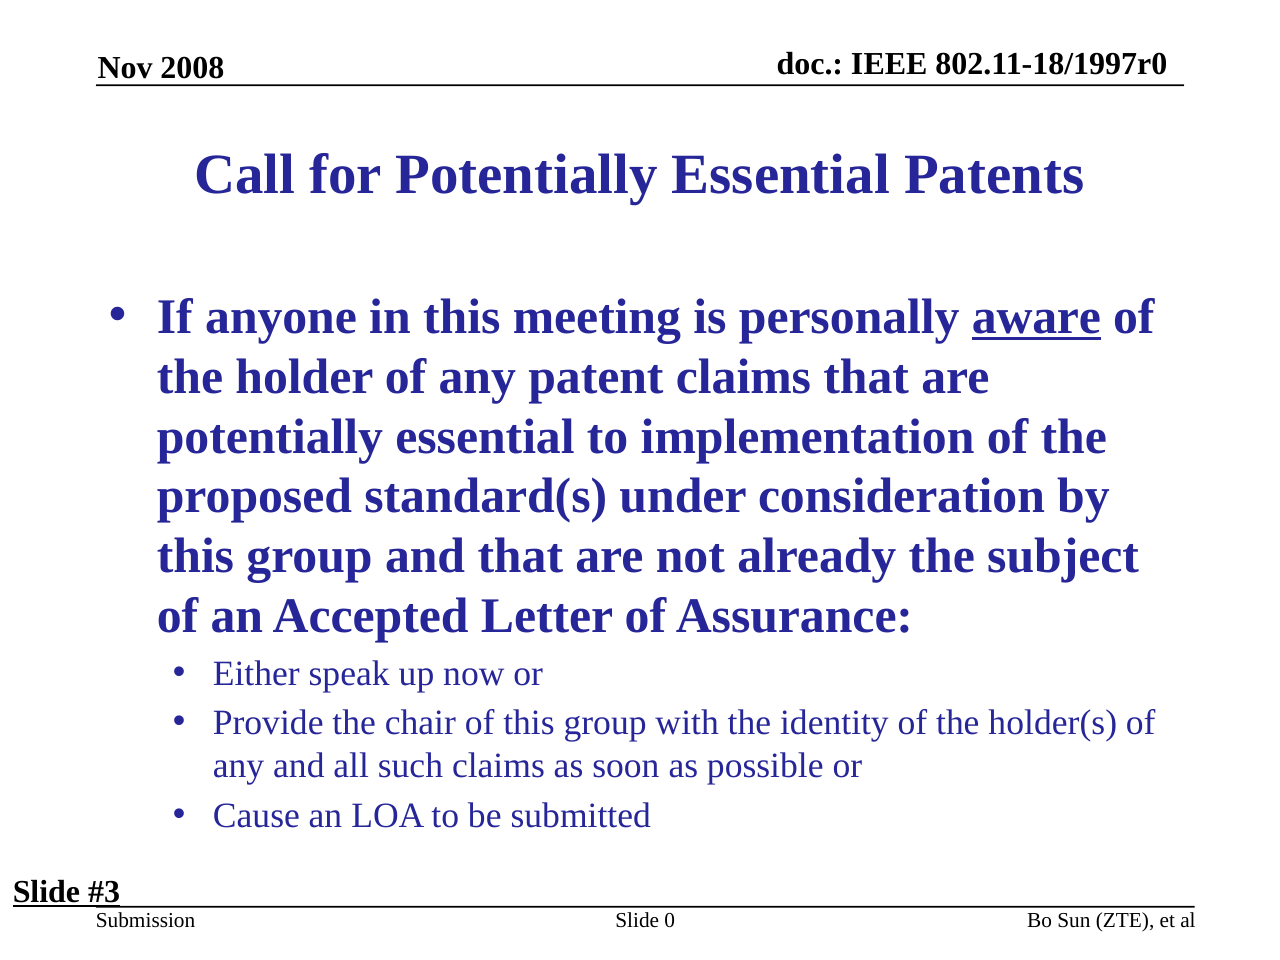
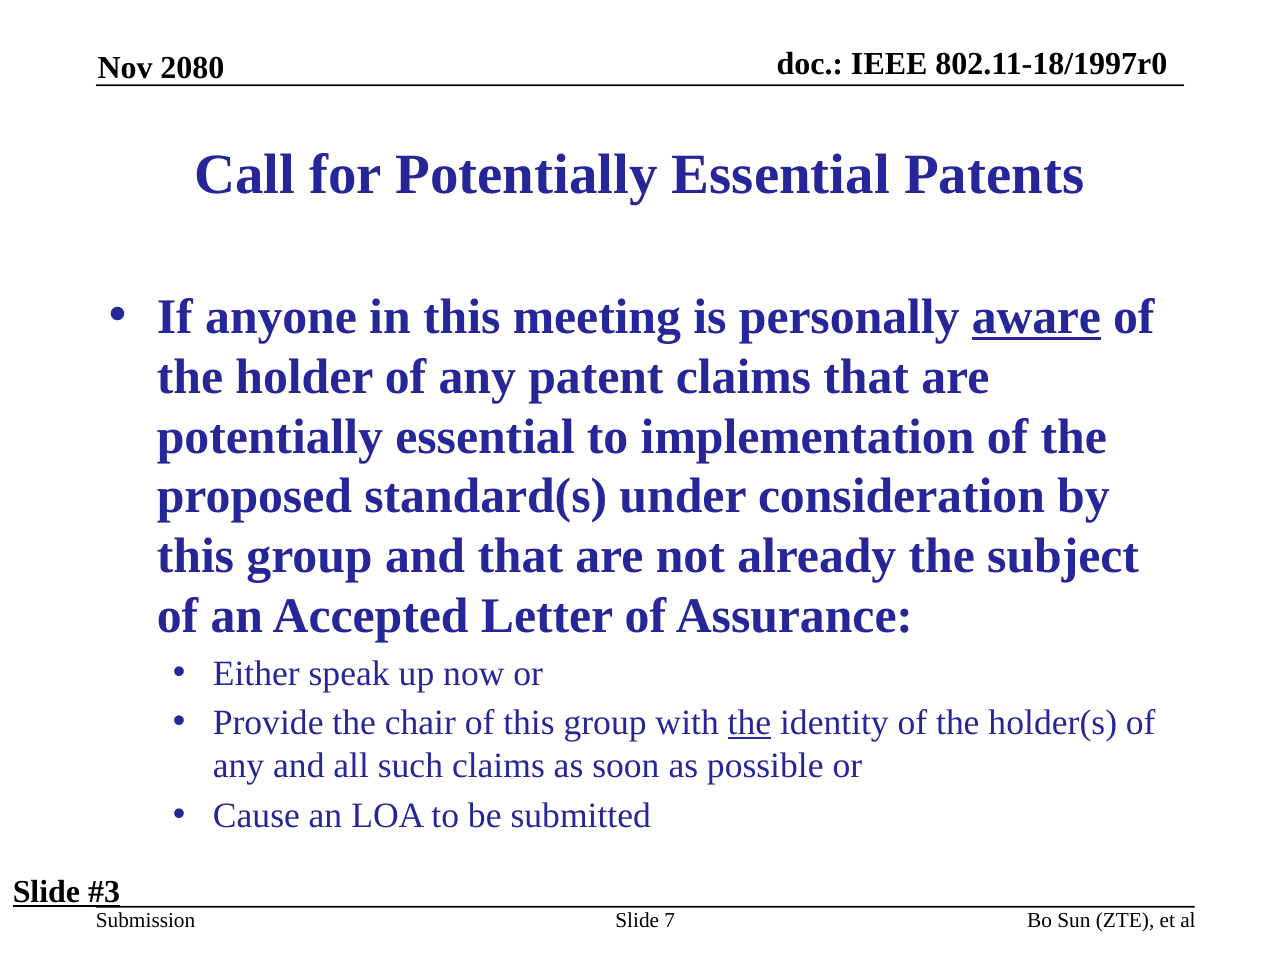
2008: 2008 -> 2080
the at (749, 723) underline: none -> present
0: 0 -> 7
